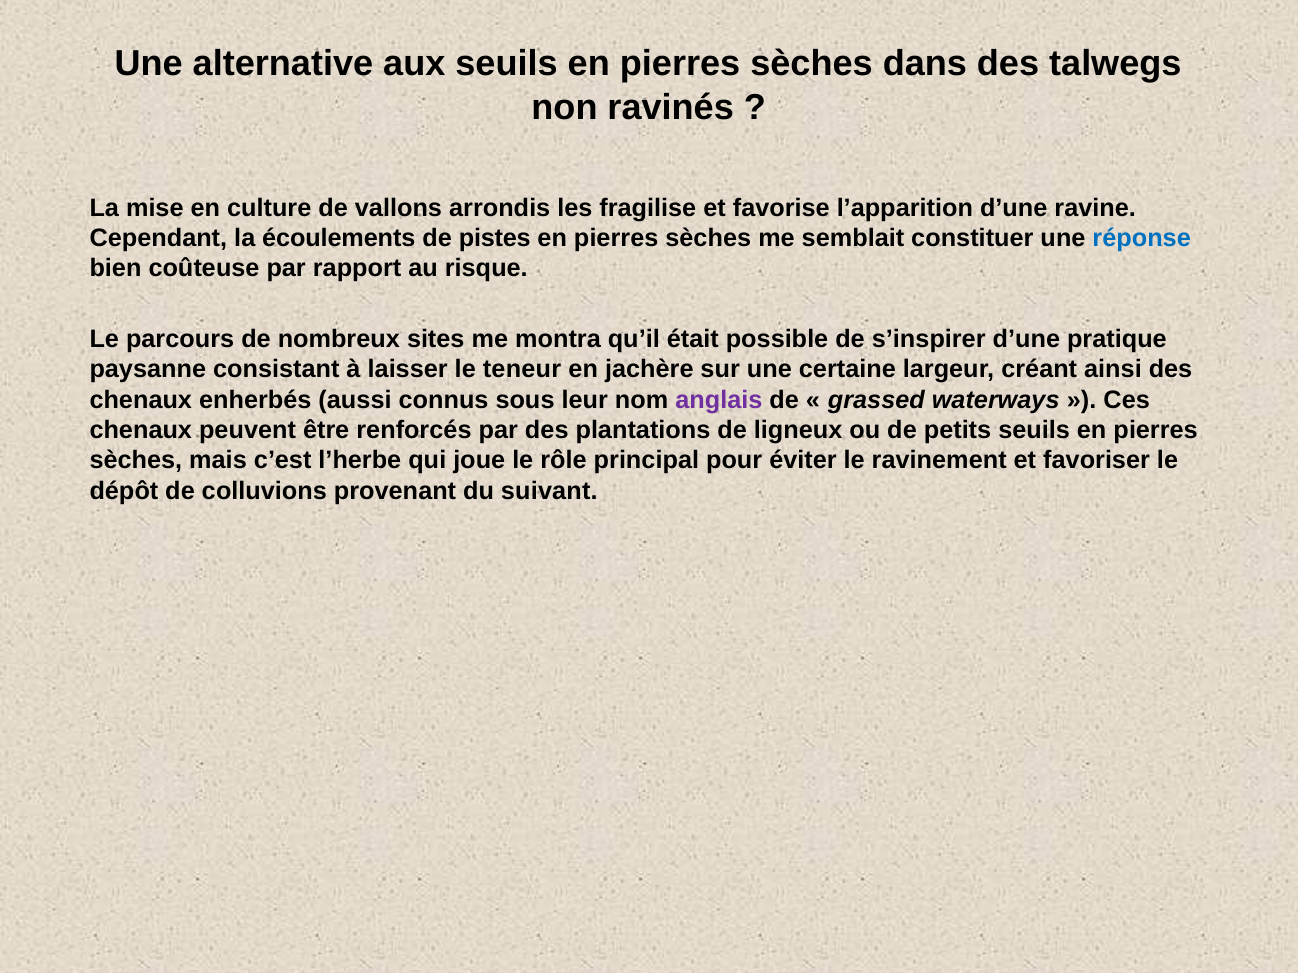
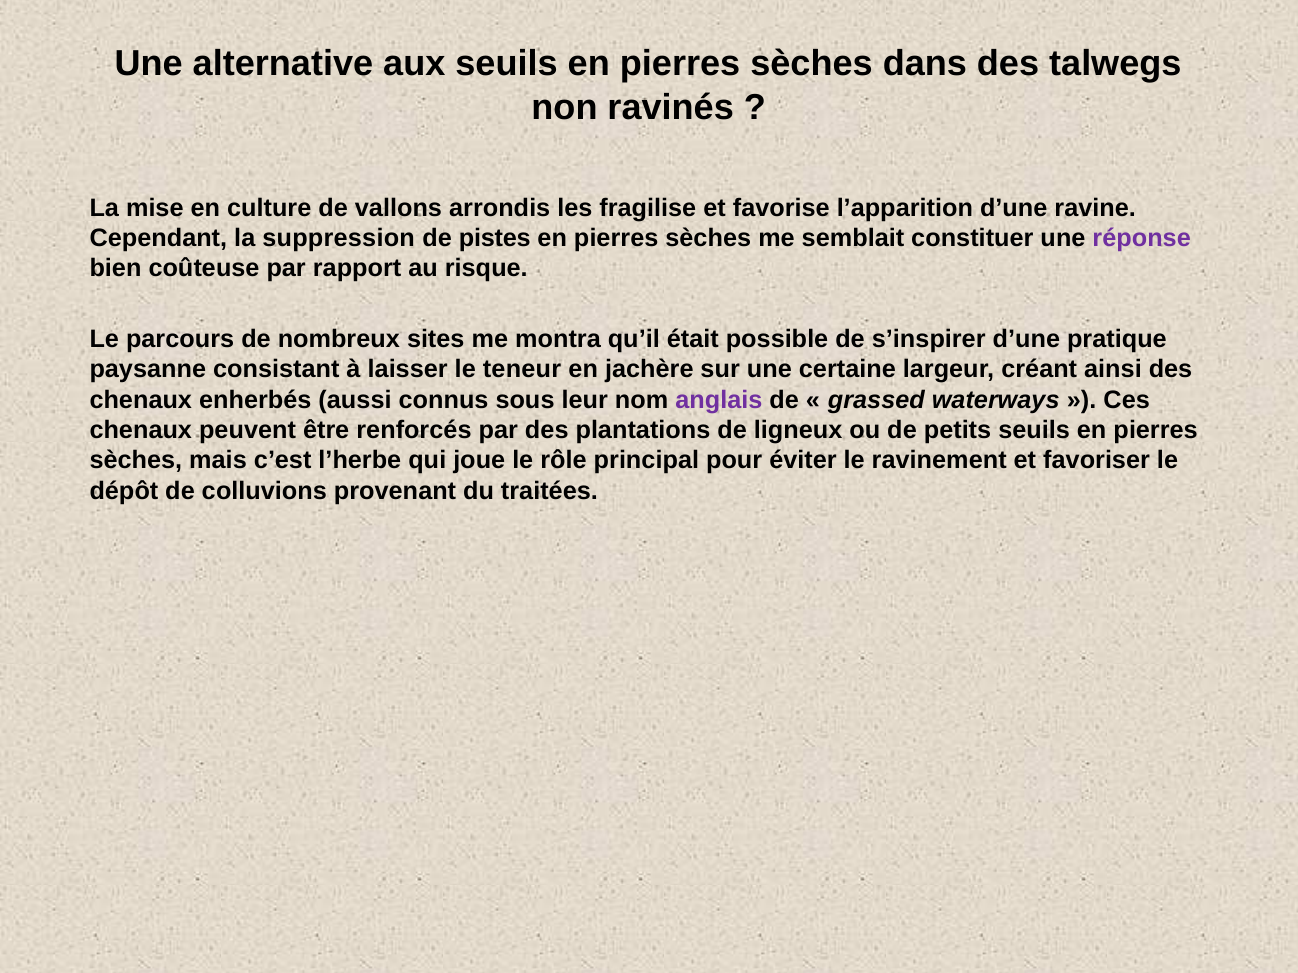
écoulements: écoulements -> suppression
réponse colour: blue -> purple
suivant: suivant -> traitées
